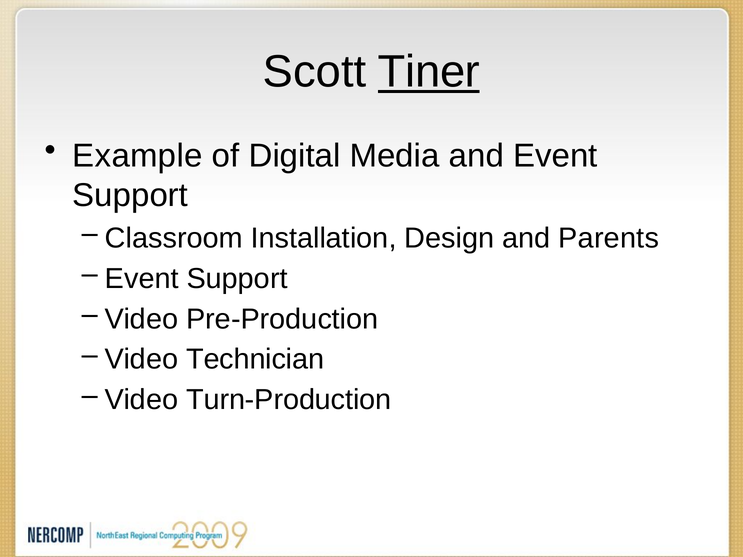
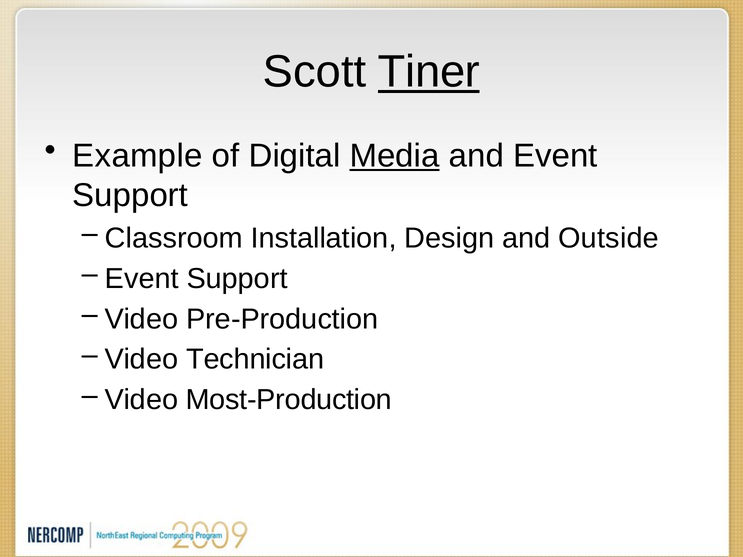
Media underline: none -> present
Parents: Parents -> Outside
Turn-Production: Turn-Production -> Most-Production
